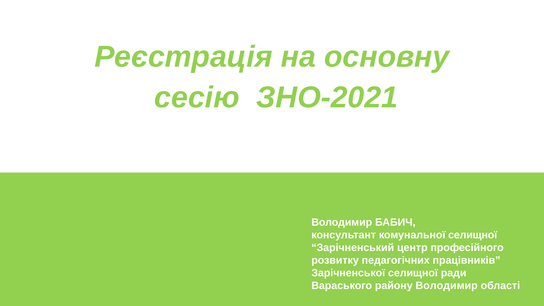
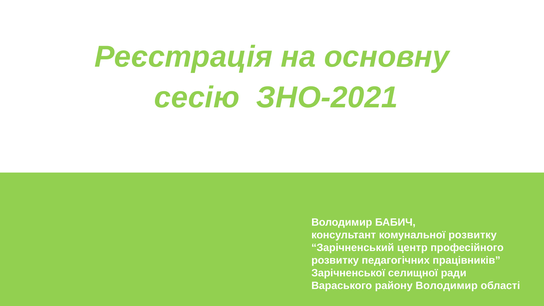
комунальної селищної: селищної -> розвитку
